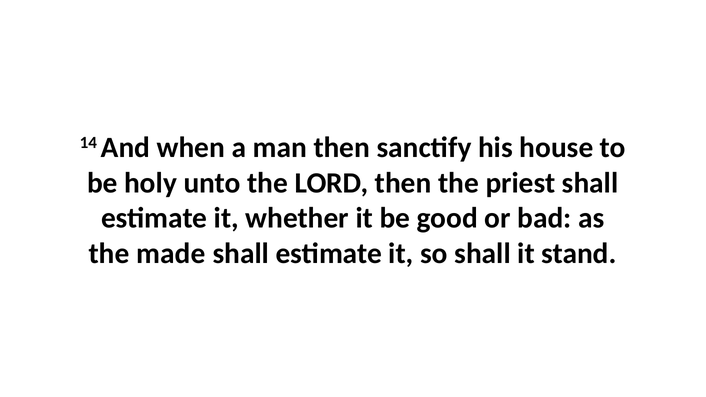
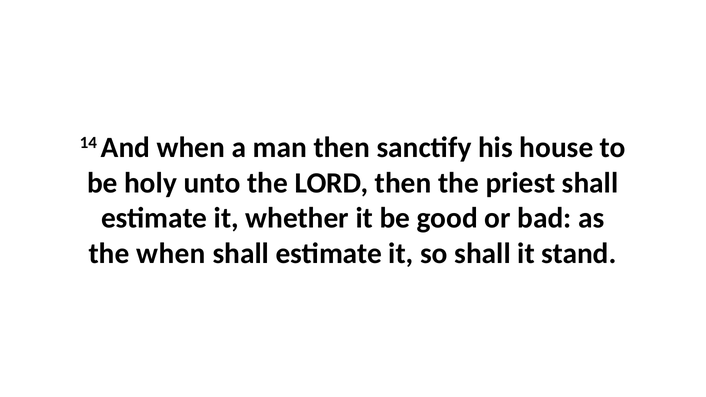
the made: made -> when
